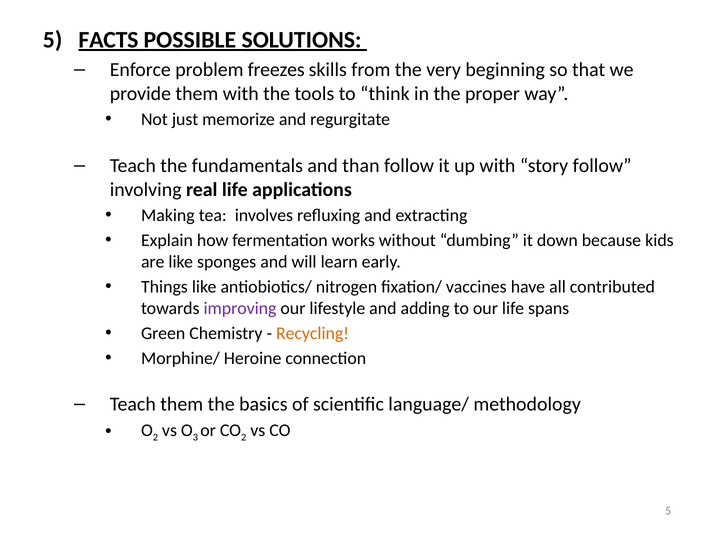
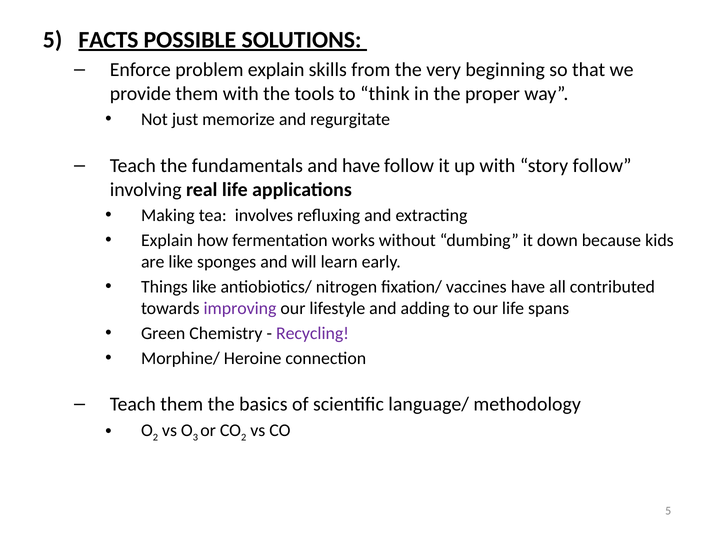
problem freezes: freezes -> explain
and than: than -> have
Recycling colour: orange -> purple
